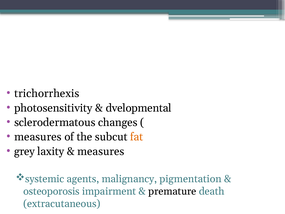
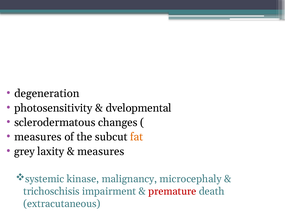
trichorrhexis: trichorrhexis -> degeneration
agents: agents -> kinase
pigmentation: pigmentation -> microcephaly
osteoporosis: osteoporosis -> trichoschisis
premature colour: black -> red
